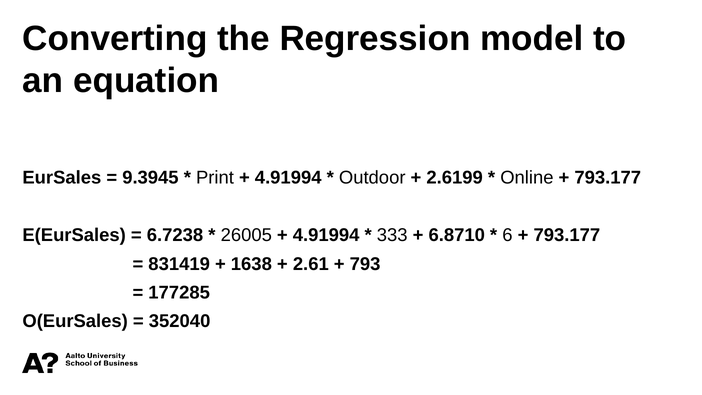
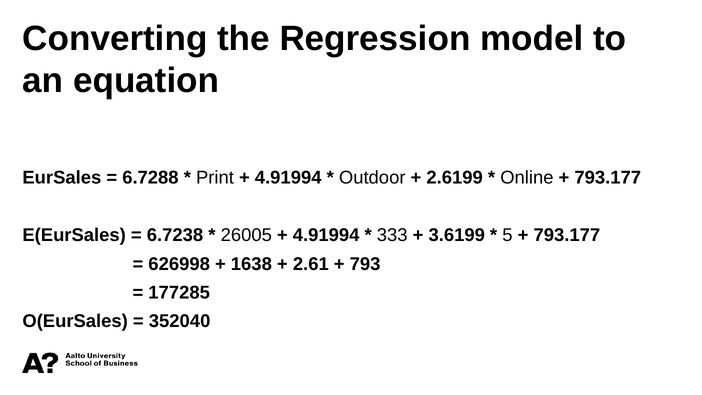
9.3945: 9.3945 -> 6.7288
6.8710: 6.8710 -> 3.6199
6: 6 -> 5
831419: 831419 -> 626998
